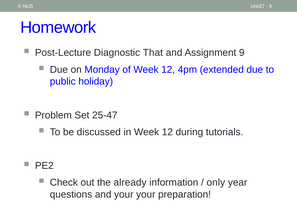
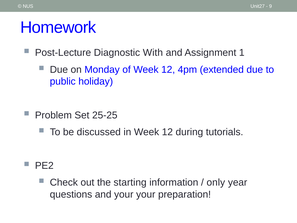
That: That -> With
Assignment 9: 9 -> 1
25-47: 25-47 -> 25-25
already: already -> starting
